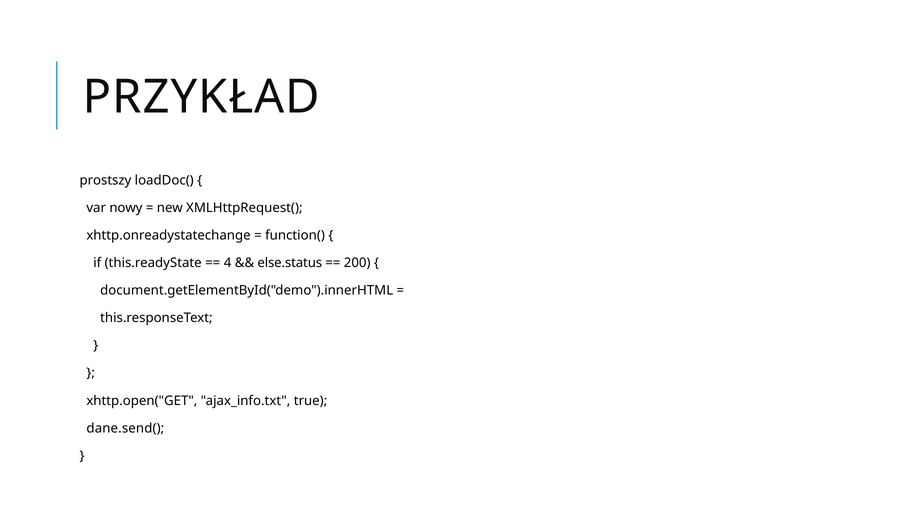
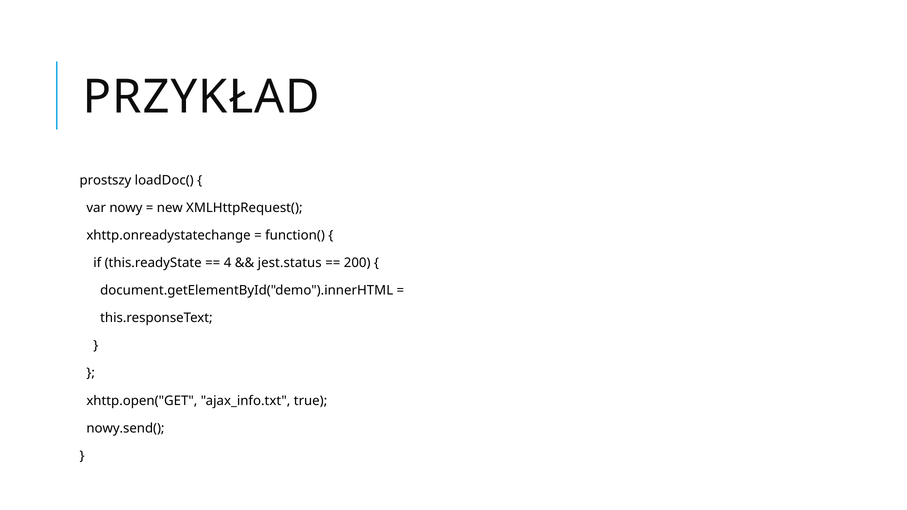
else.status: else.status -> jest.status
dane.send(: dane.send( -> nowy.send(
